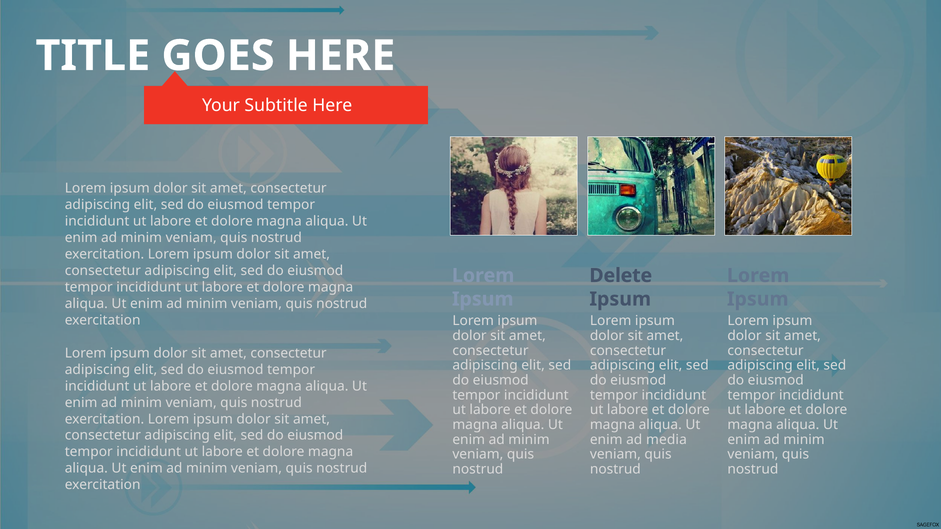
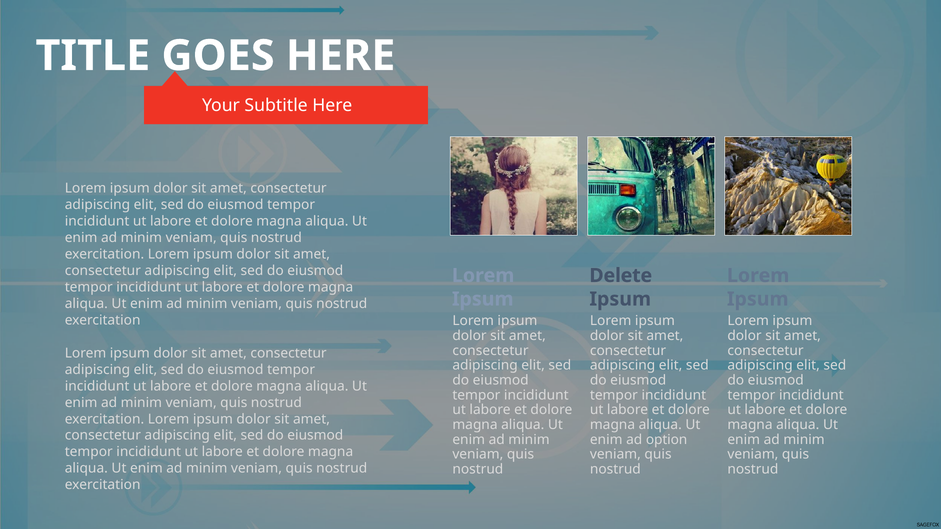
media: media -> option
